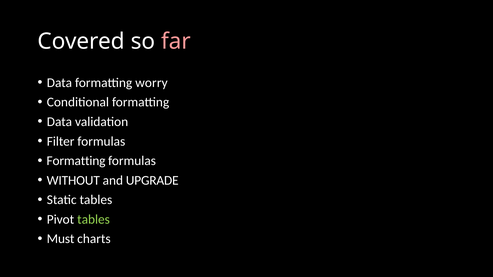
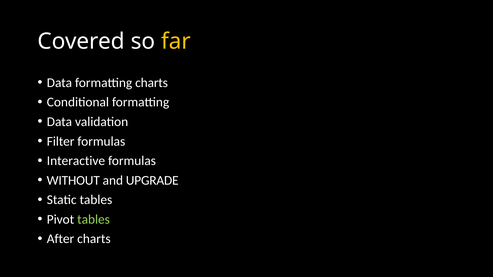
far colour: pink -> yellow
formatting worry: worry -> charts
Formatting at (76, 161): Formatting -> Interactive
Must: Must -> After
